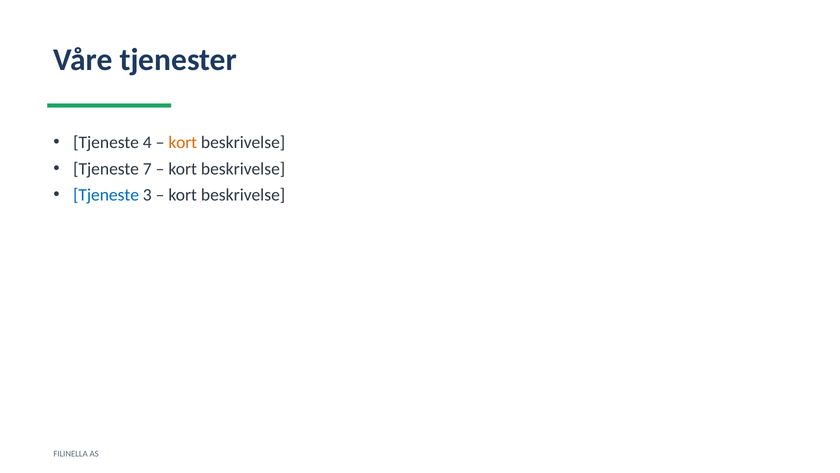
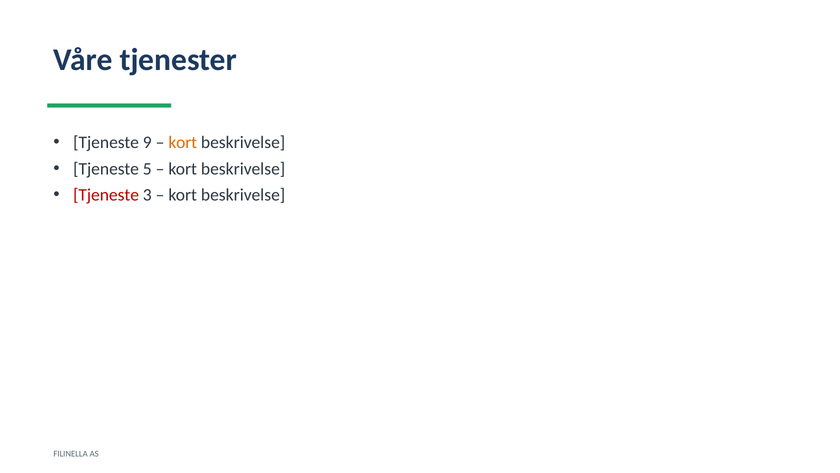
4: 4 -> 9
7: 7 -> 5
Tjeneste at (106, 195) colour: blue -> red
